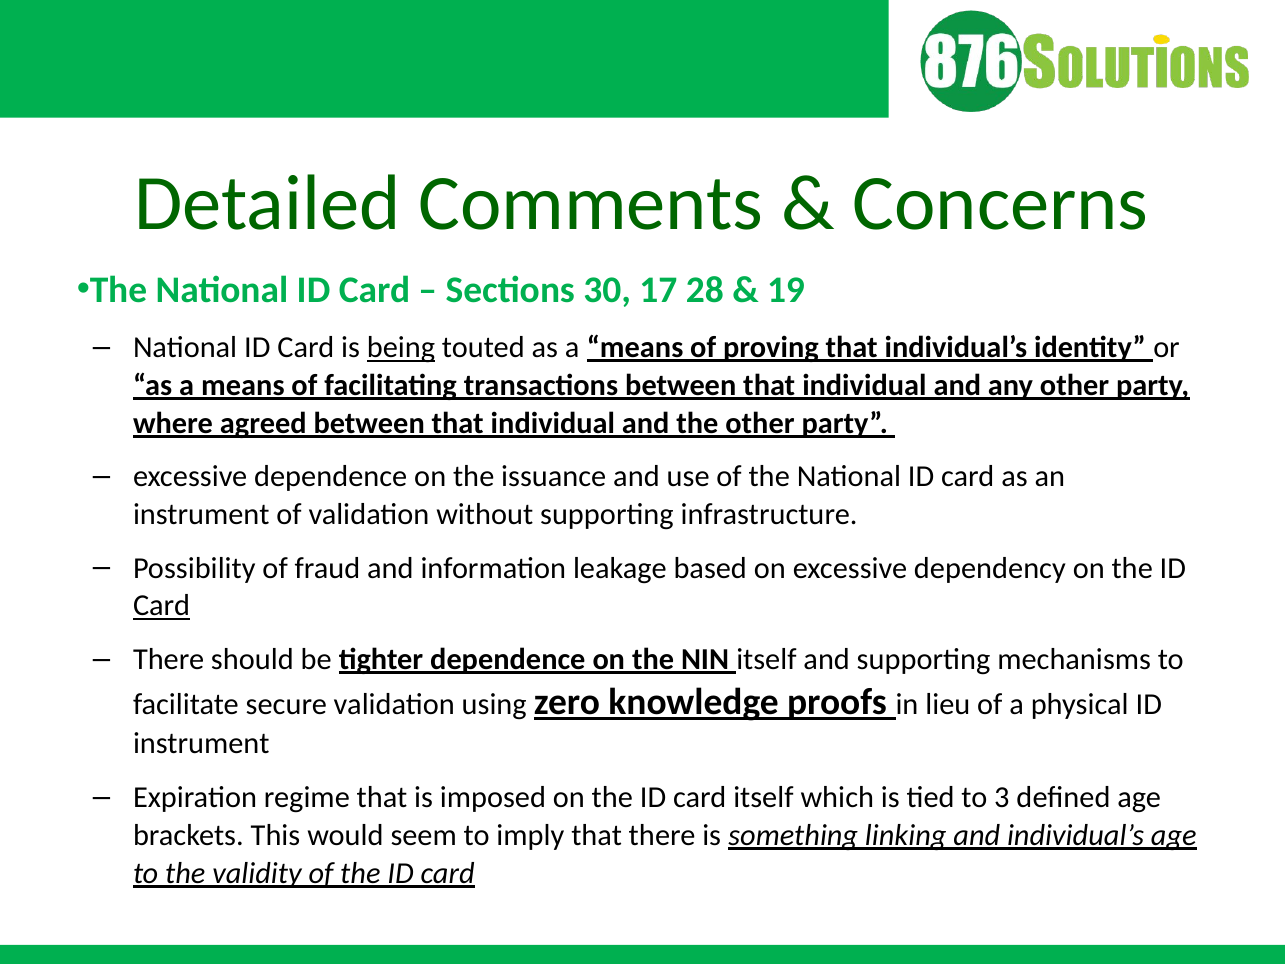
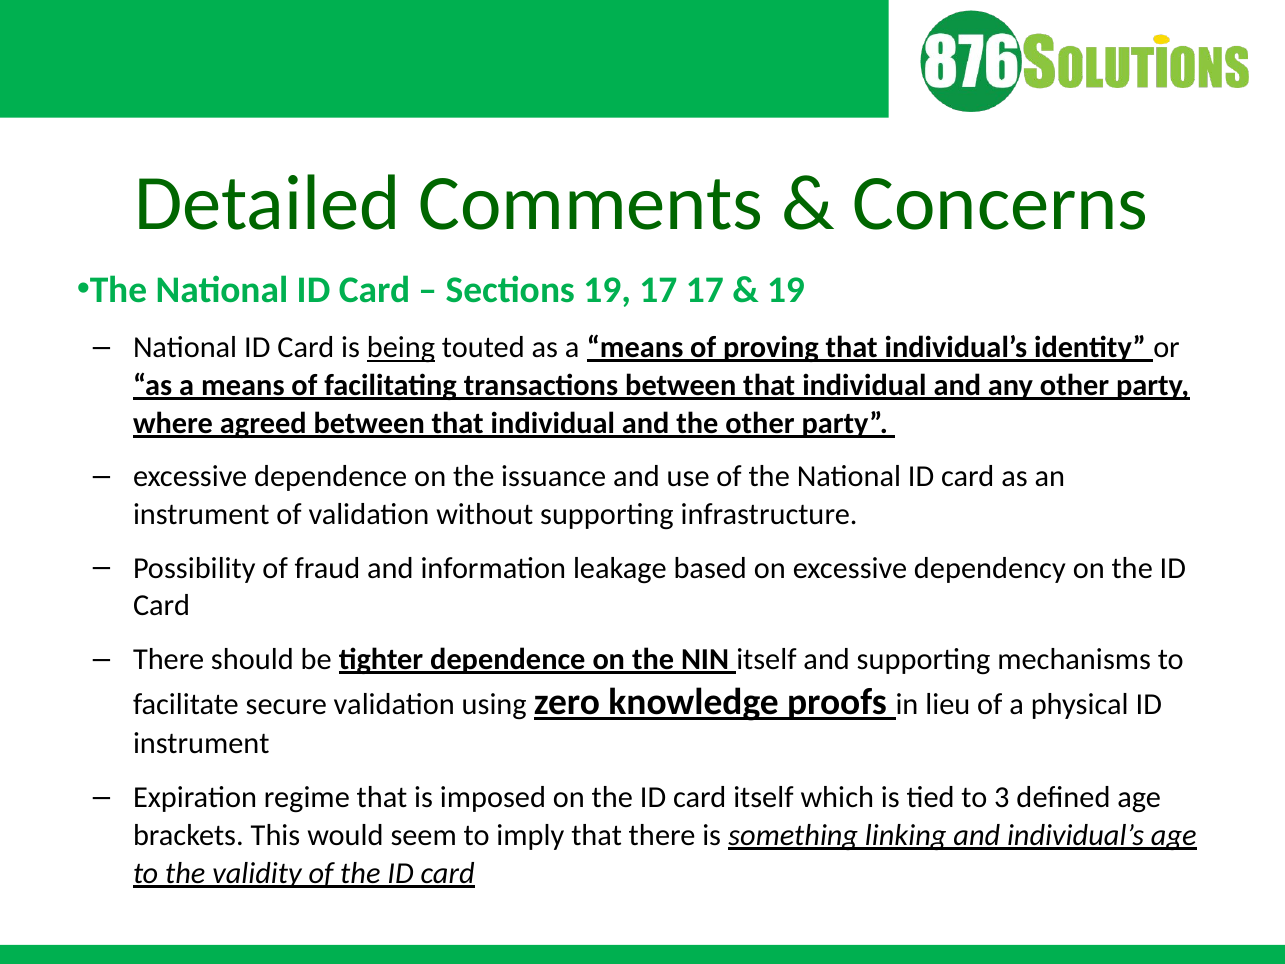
Sections 30: 30 -> 19
17 28: 28 -> 17
Card at (161, 606) underline: present -> none
